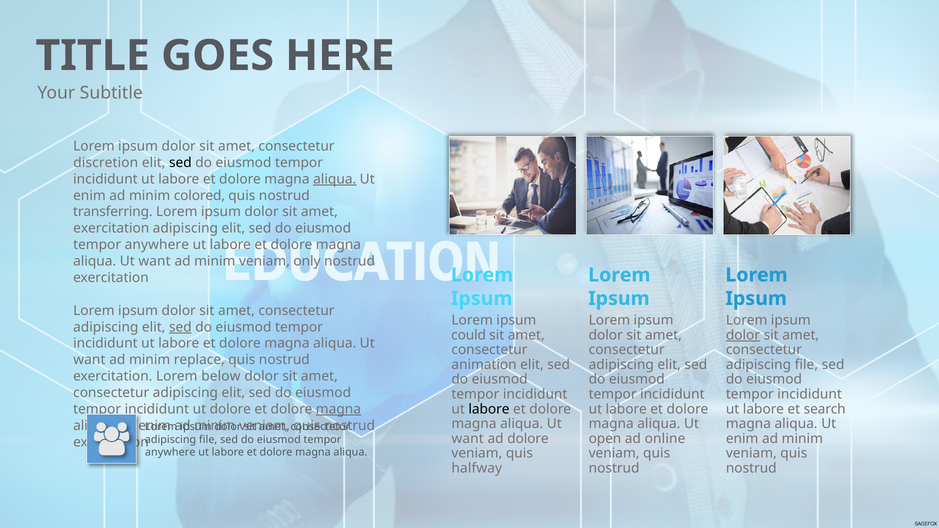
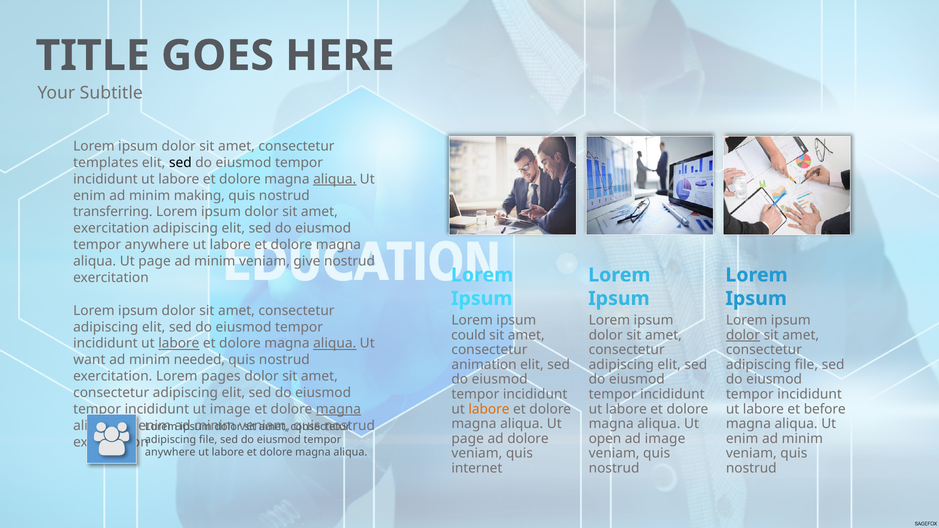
discretion: discretion -> templates
colored: colored -> making
want at (155, 261): want -> page
only: only -> give
sed at (180, 327) underline: present -> none
labore at (179, 344) underline: none -> present
aliqua at (335, 344) underline: none -> present
replace: replace -> needed
below: below -> pages
labore at (489, 409) colour: black -> orange
search: search -> before
ut dolore: dolore -> image
want at (468, 439): want -> page
ad online: online -> image
halfway: halfway -> internet
